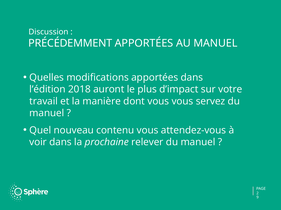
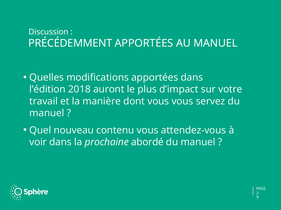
relever: relever -> abordé
